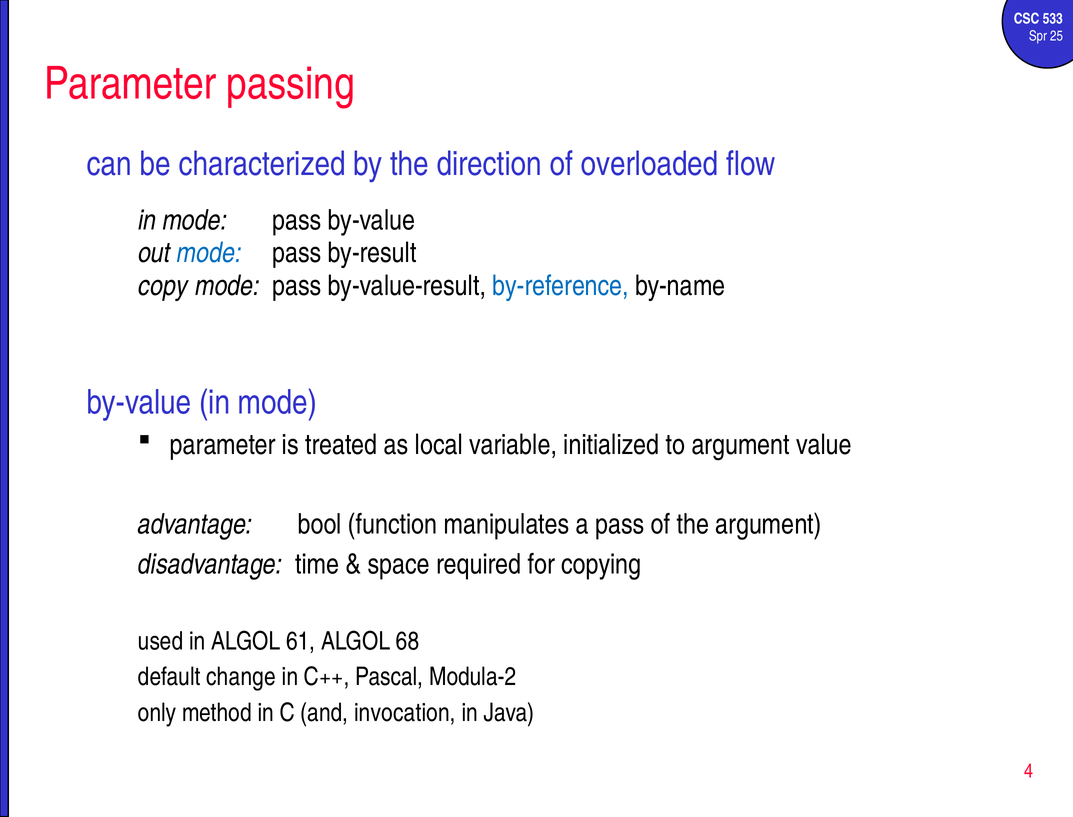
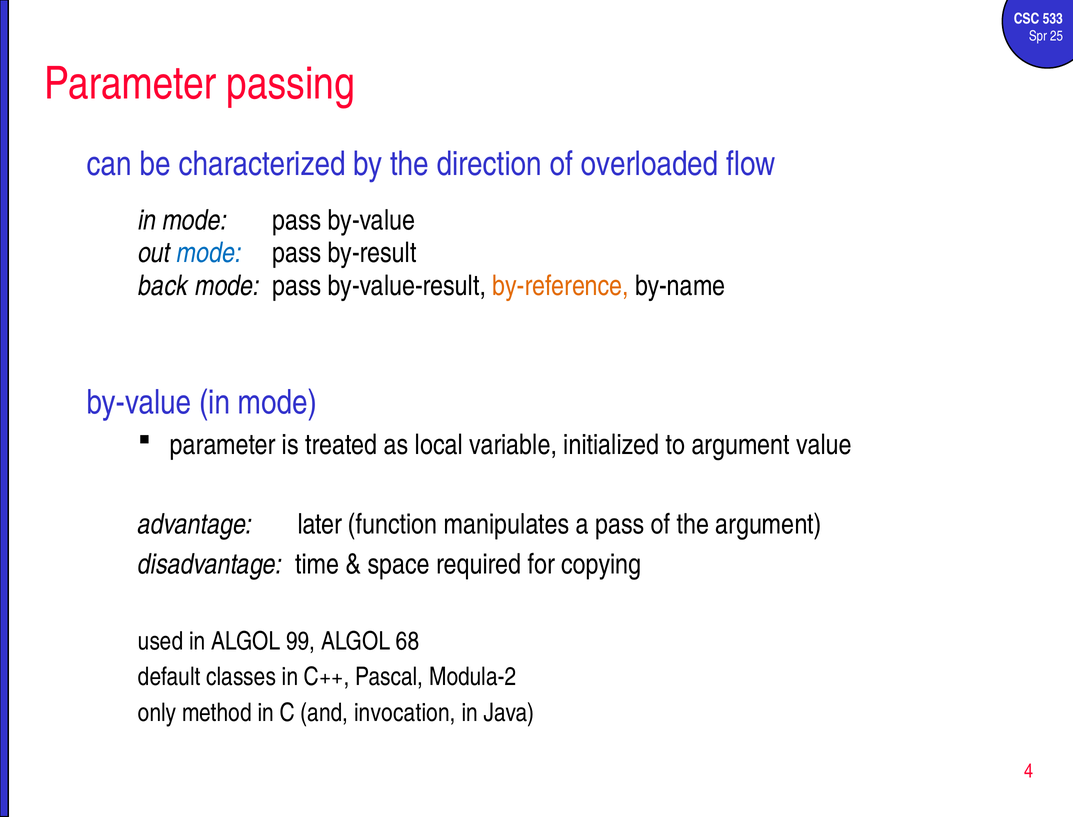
copy: copy -> back
by-reference colour: blue -> orange
bool: bool -> later
61: 61 -> 99
change: change -> classes
